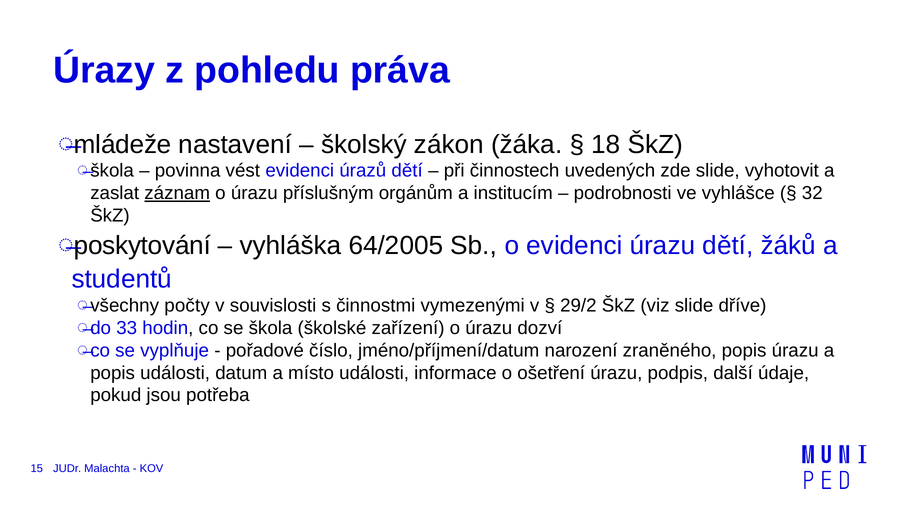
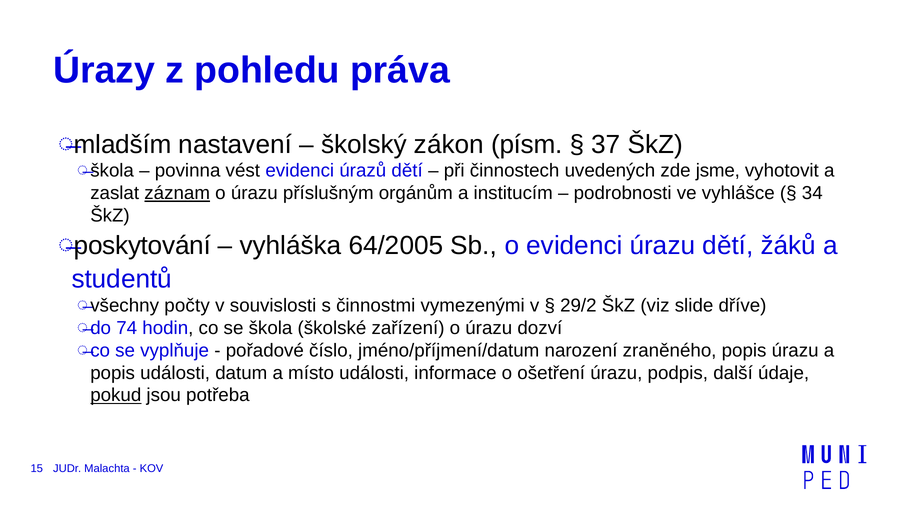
mládeže: mládeže -> mladším
žáka: žáka -> písm
18: 18 -> 37
zde slide: slide -> jsme
32: 32 -> 34
33: 33 -> 74
pokud underline: none -> present
